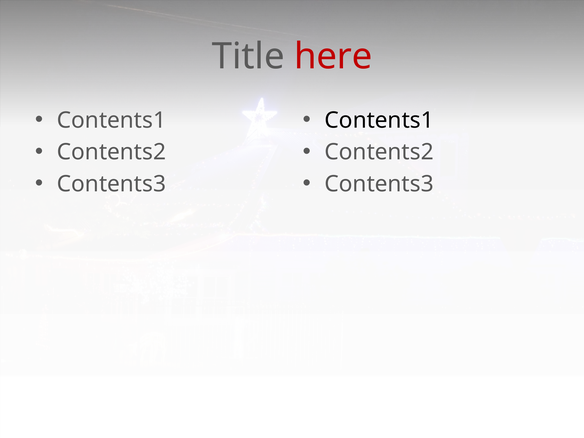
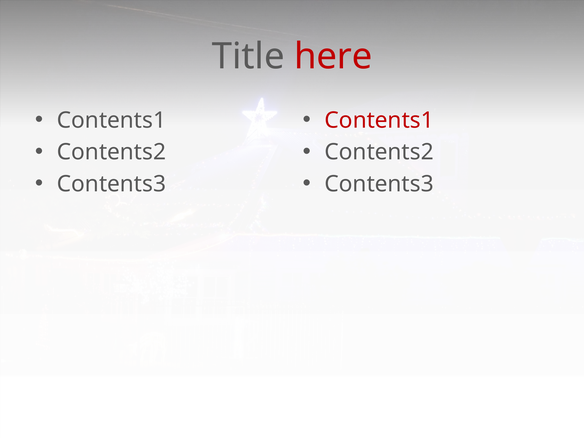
Contents1 at (379, 120) colour: black -> red
